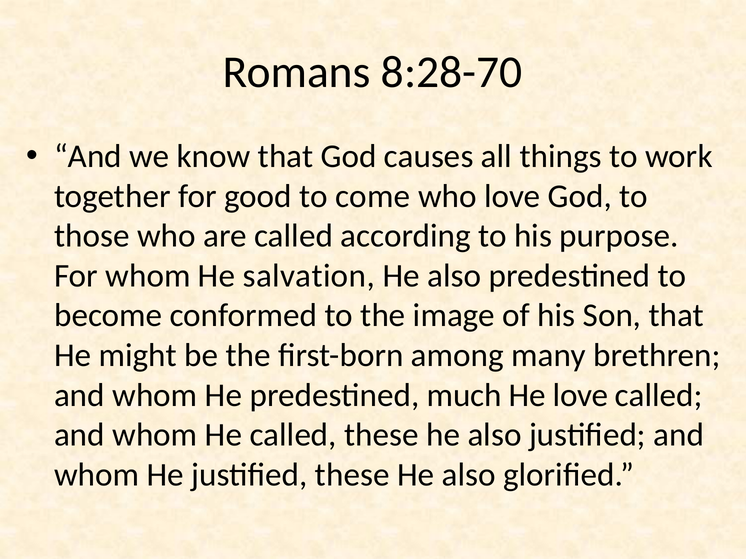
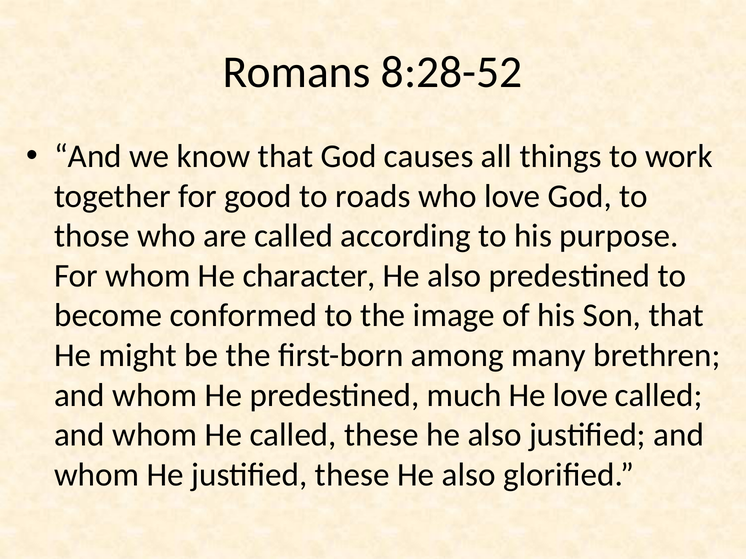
8:28-70: 8:28-70 -> 8:28-52
come: come -> roads
salvation: salvation -> character
